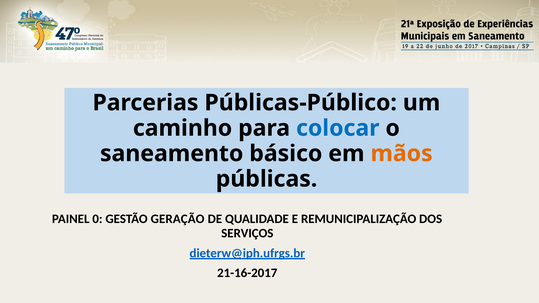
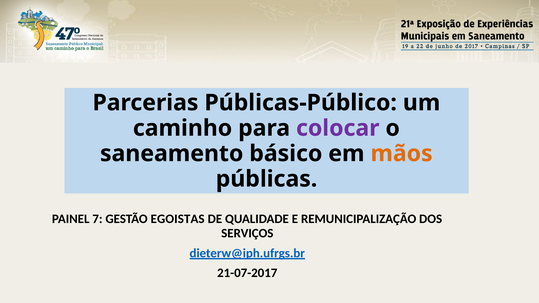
colocar colour: blue -> purple
0: 0 -> 7
GERAÇÃO: GERAÇÃO -> EGOISTAS
21-16-2017: 21-16-2017 -> 21-07-2017
